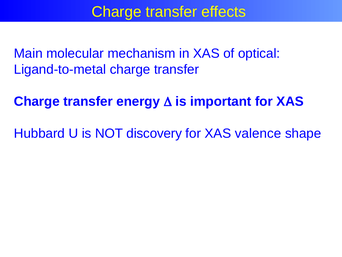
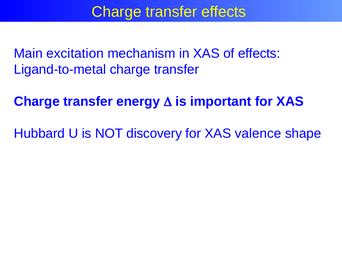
molecular: molecular -> excitation
of optical: optical -> effects
